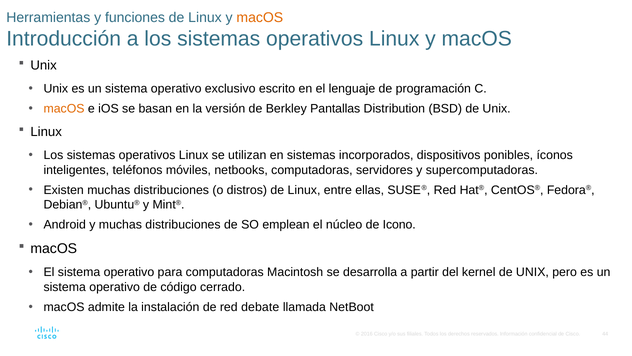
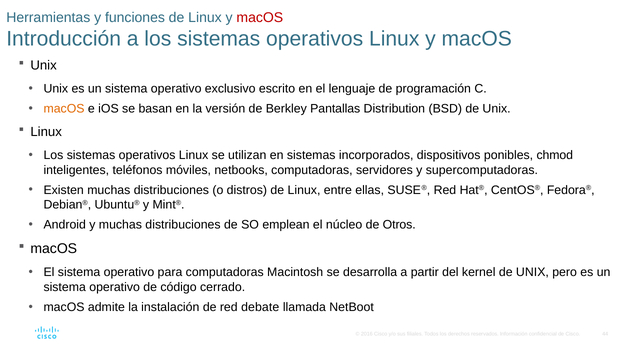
macOS at (260, 17) colour: orange -> red
íconos: íconos -> chmod
Icono: Icono -> Otros
